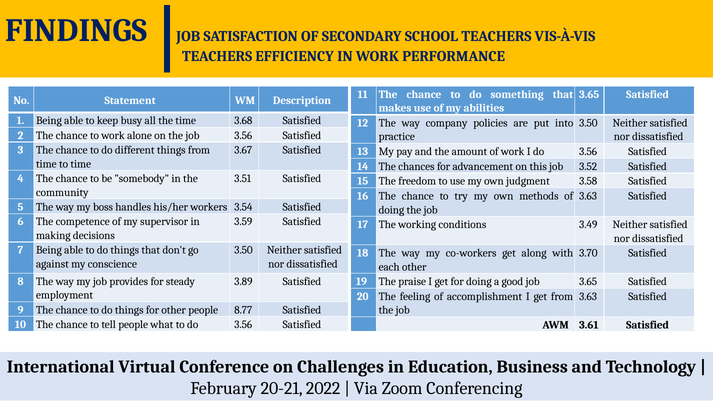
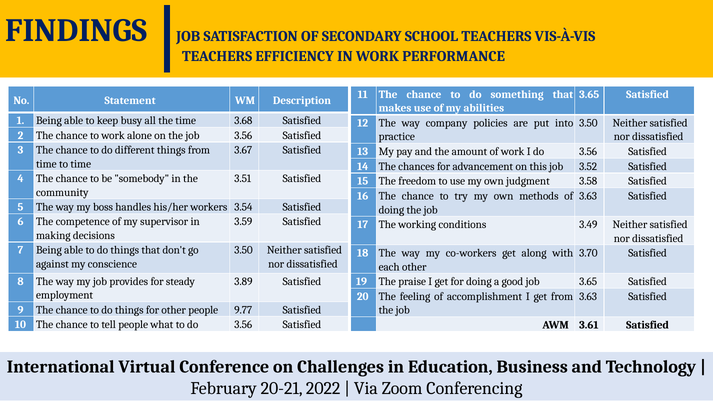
8.77: 8.77 -> 9.77
